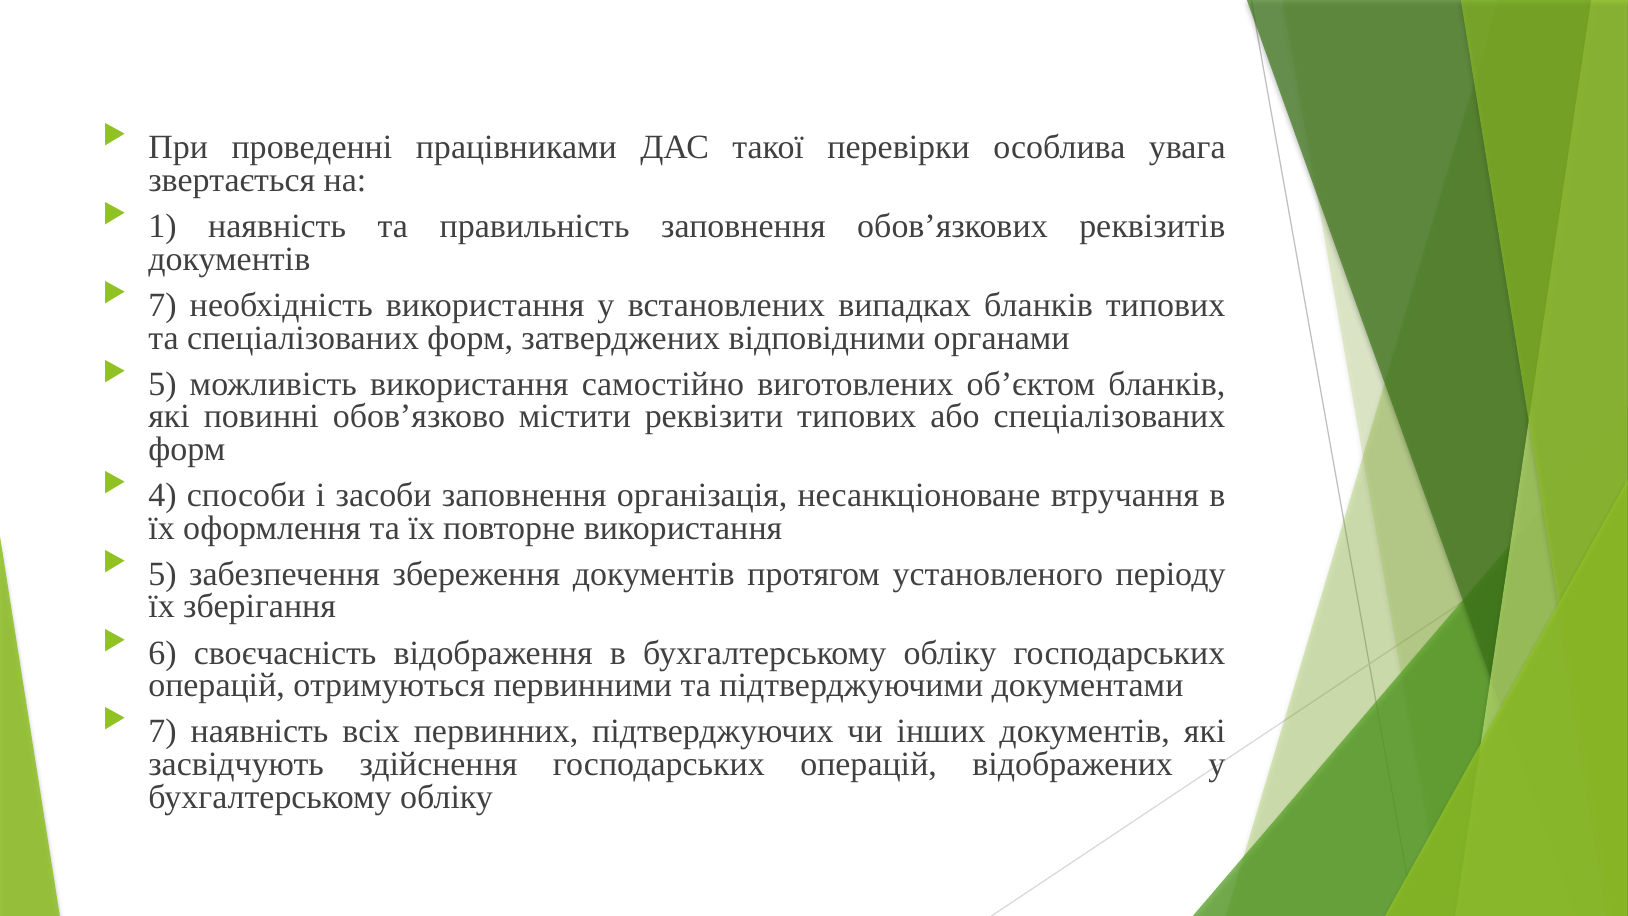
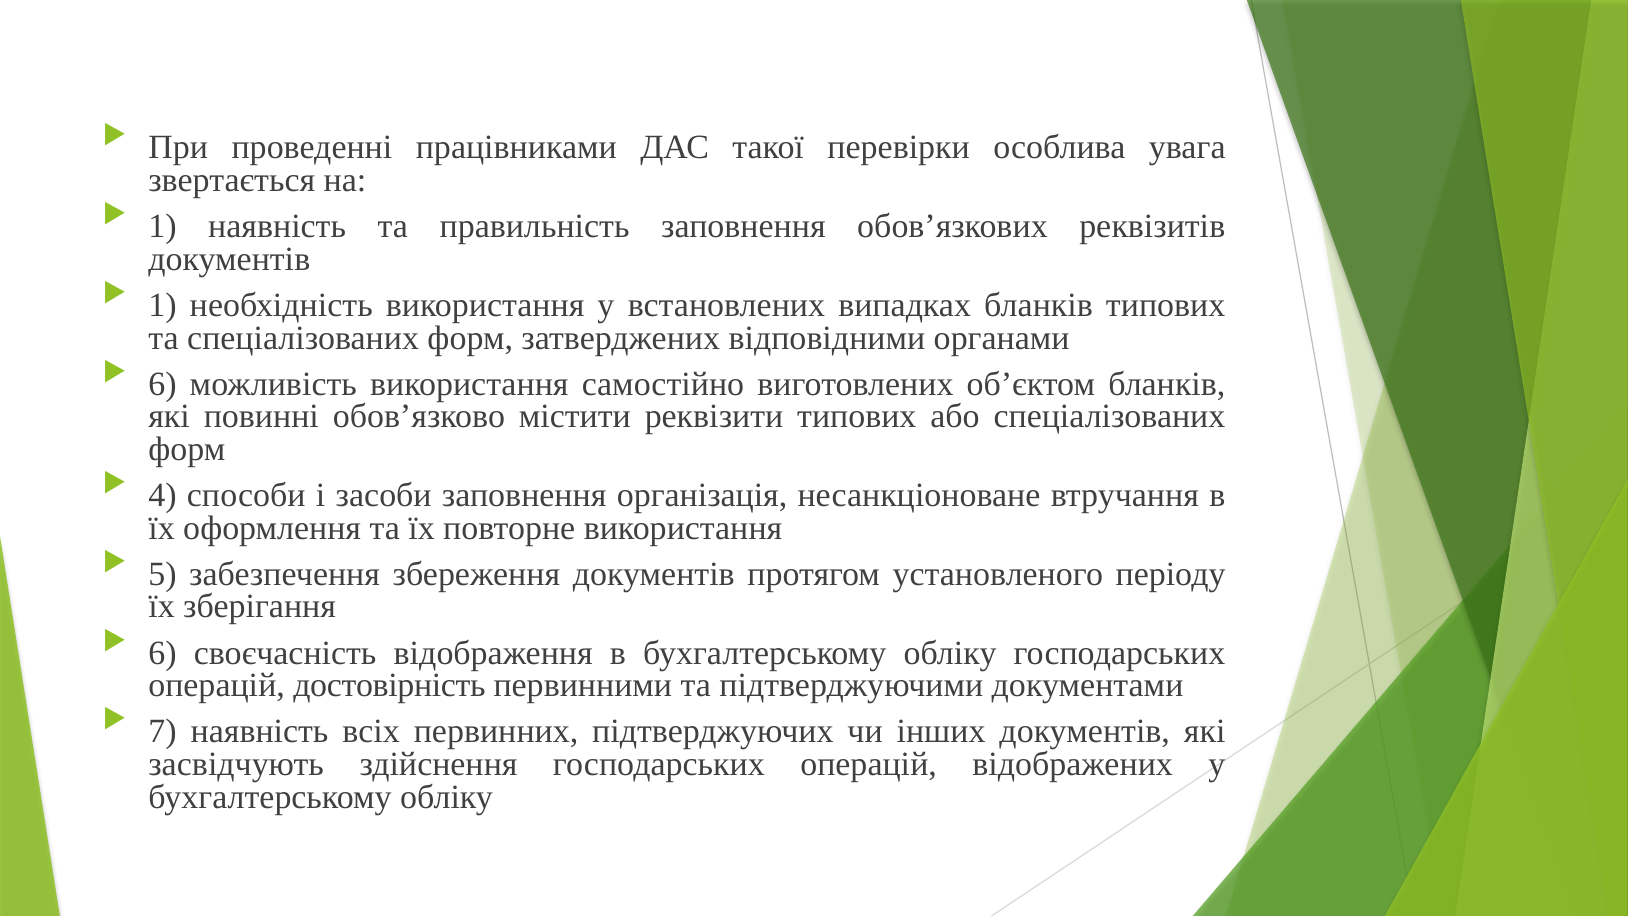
7 at (163, 305): 7 -> 1
5 at (163, 384): 5 -> 6
отримуються: отримуються -> достовірність
